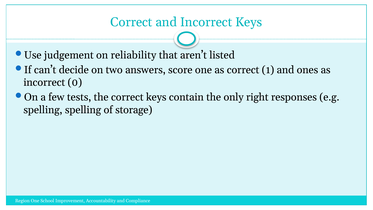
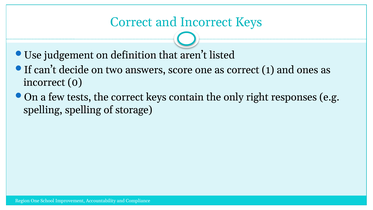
reliability: reliability -> definition
